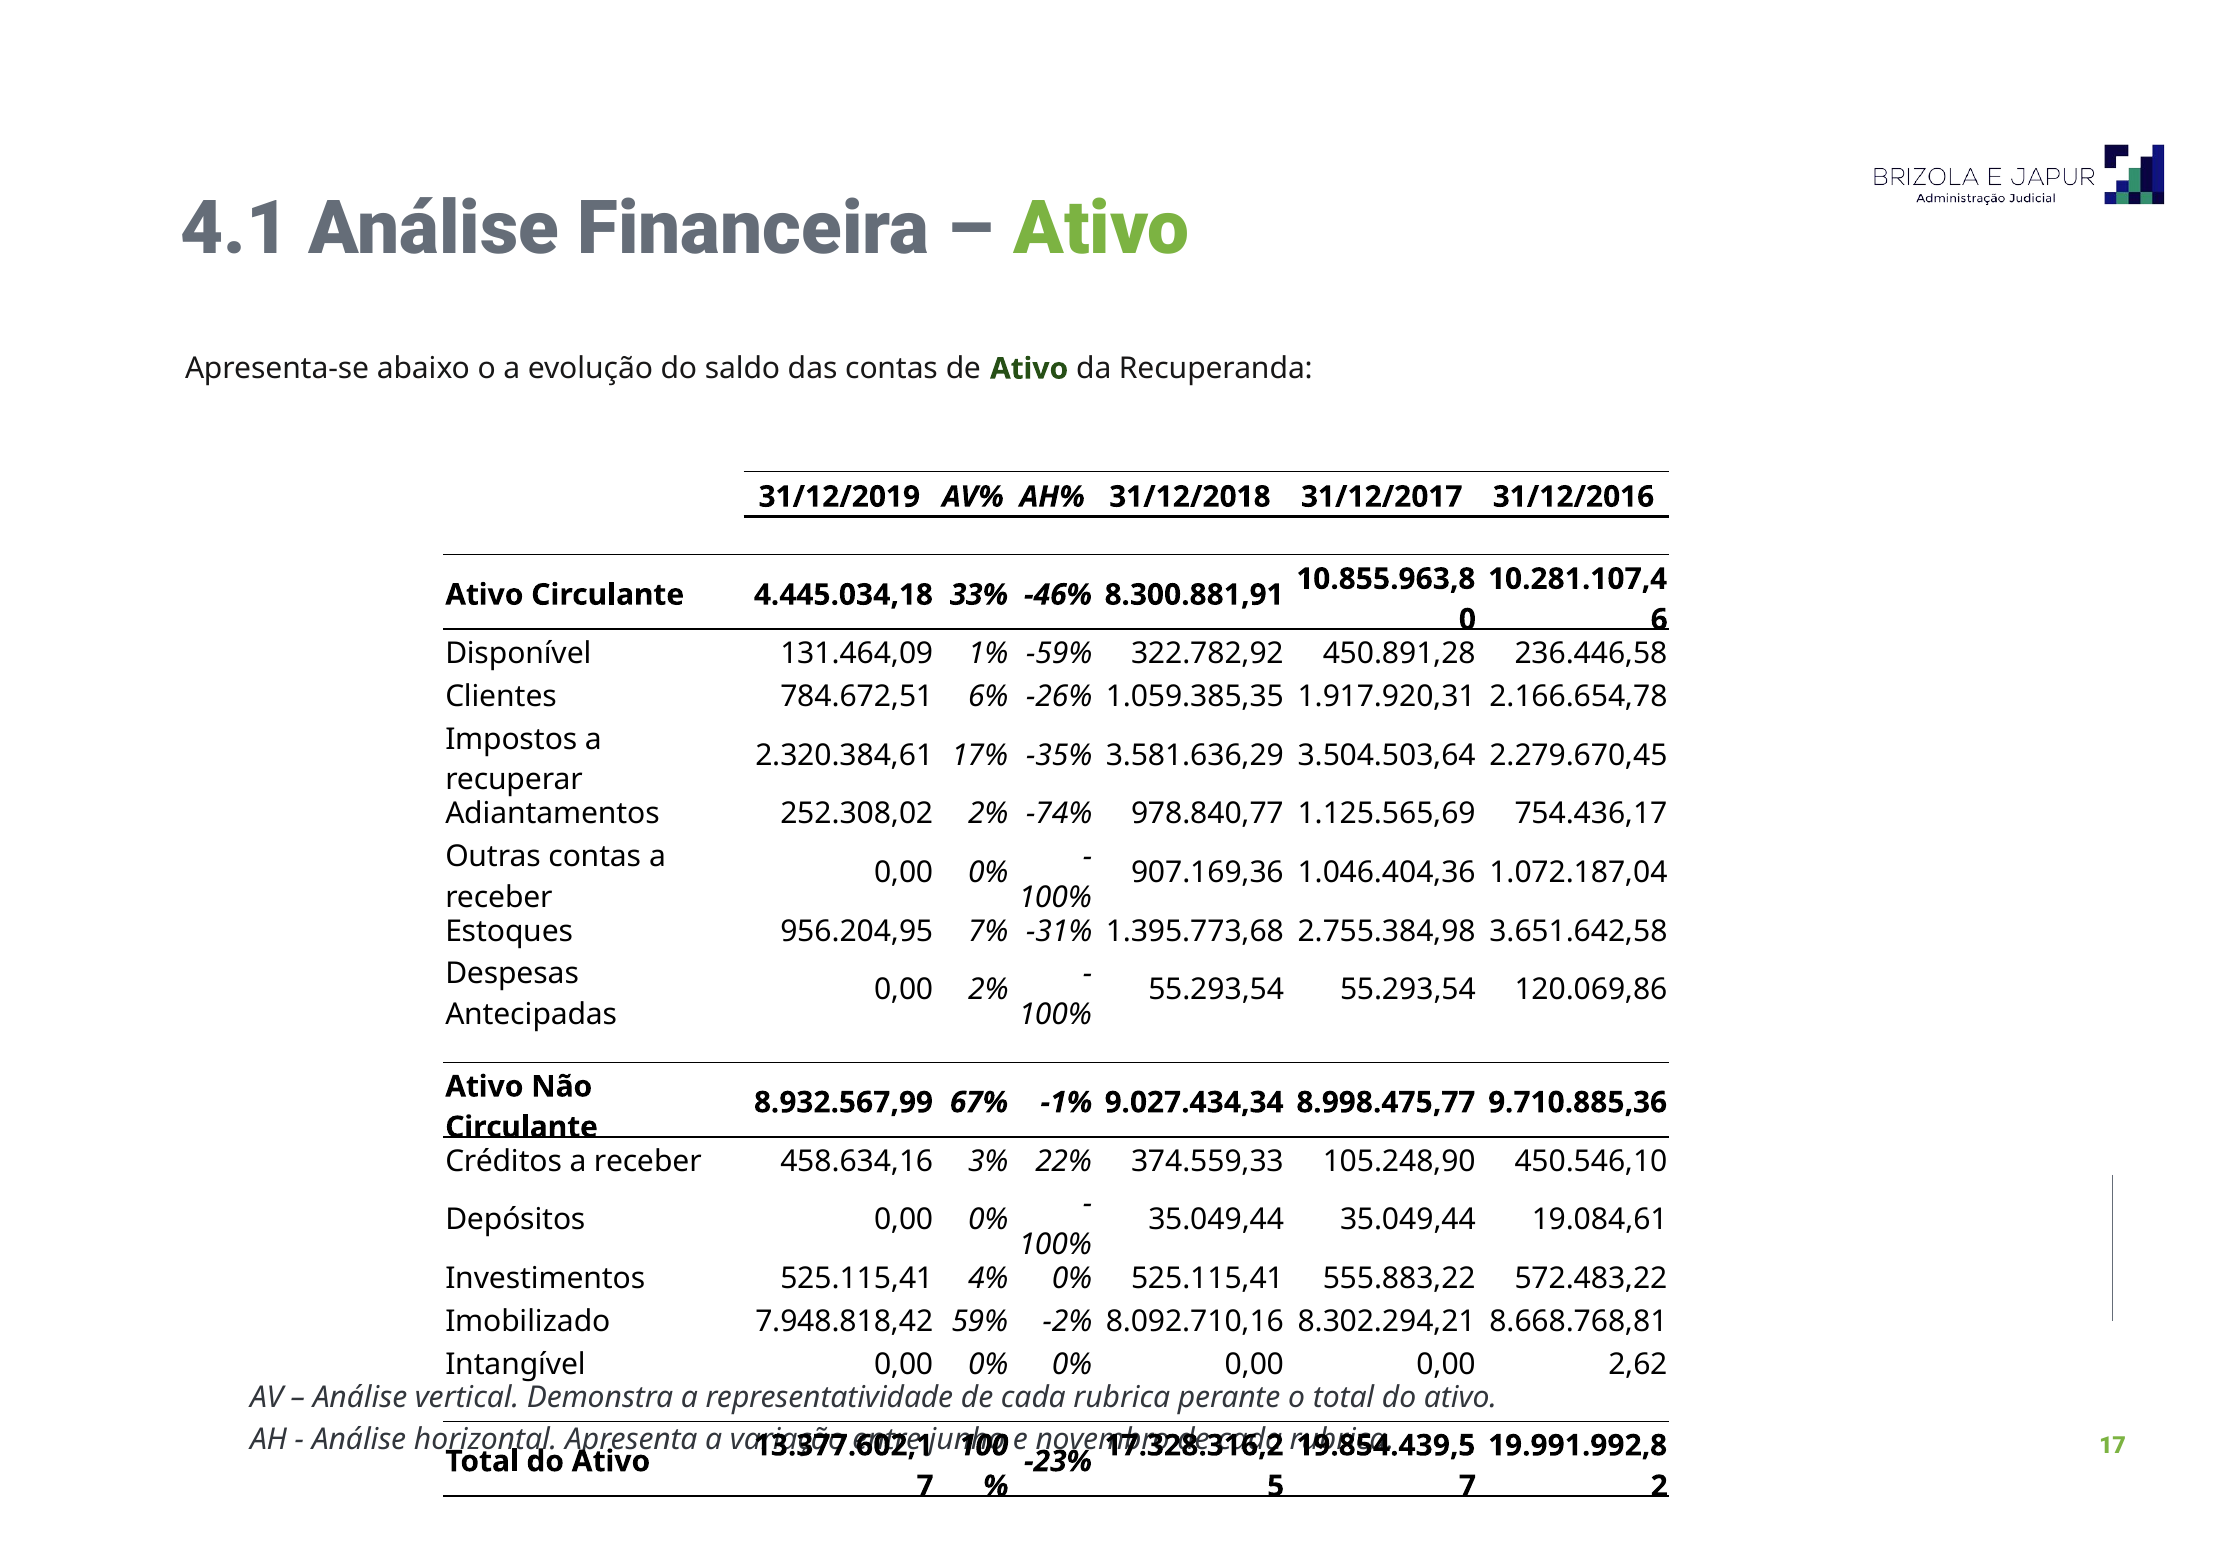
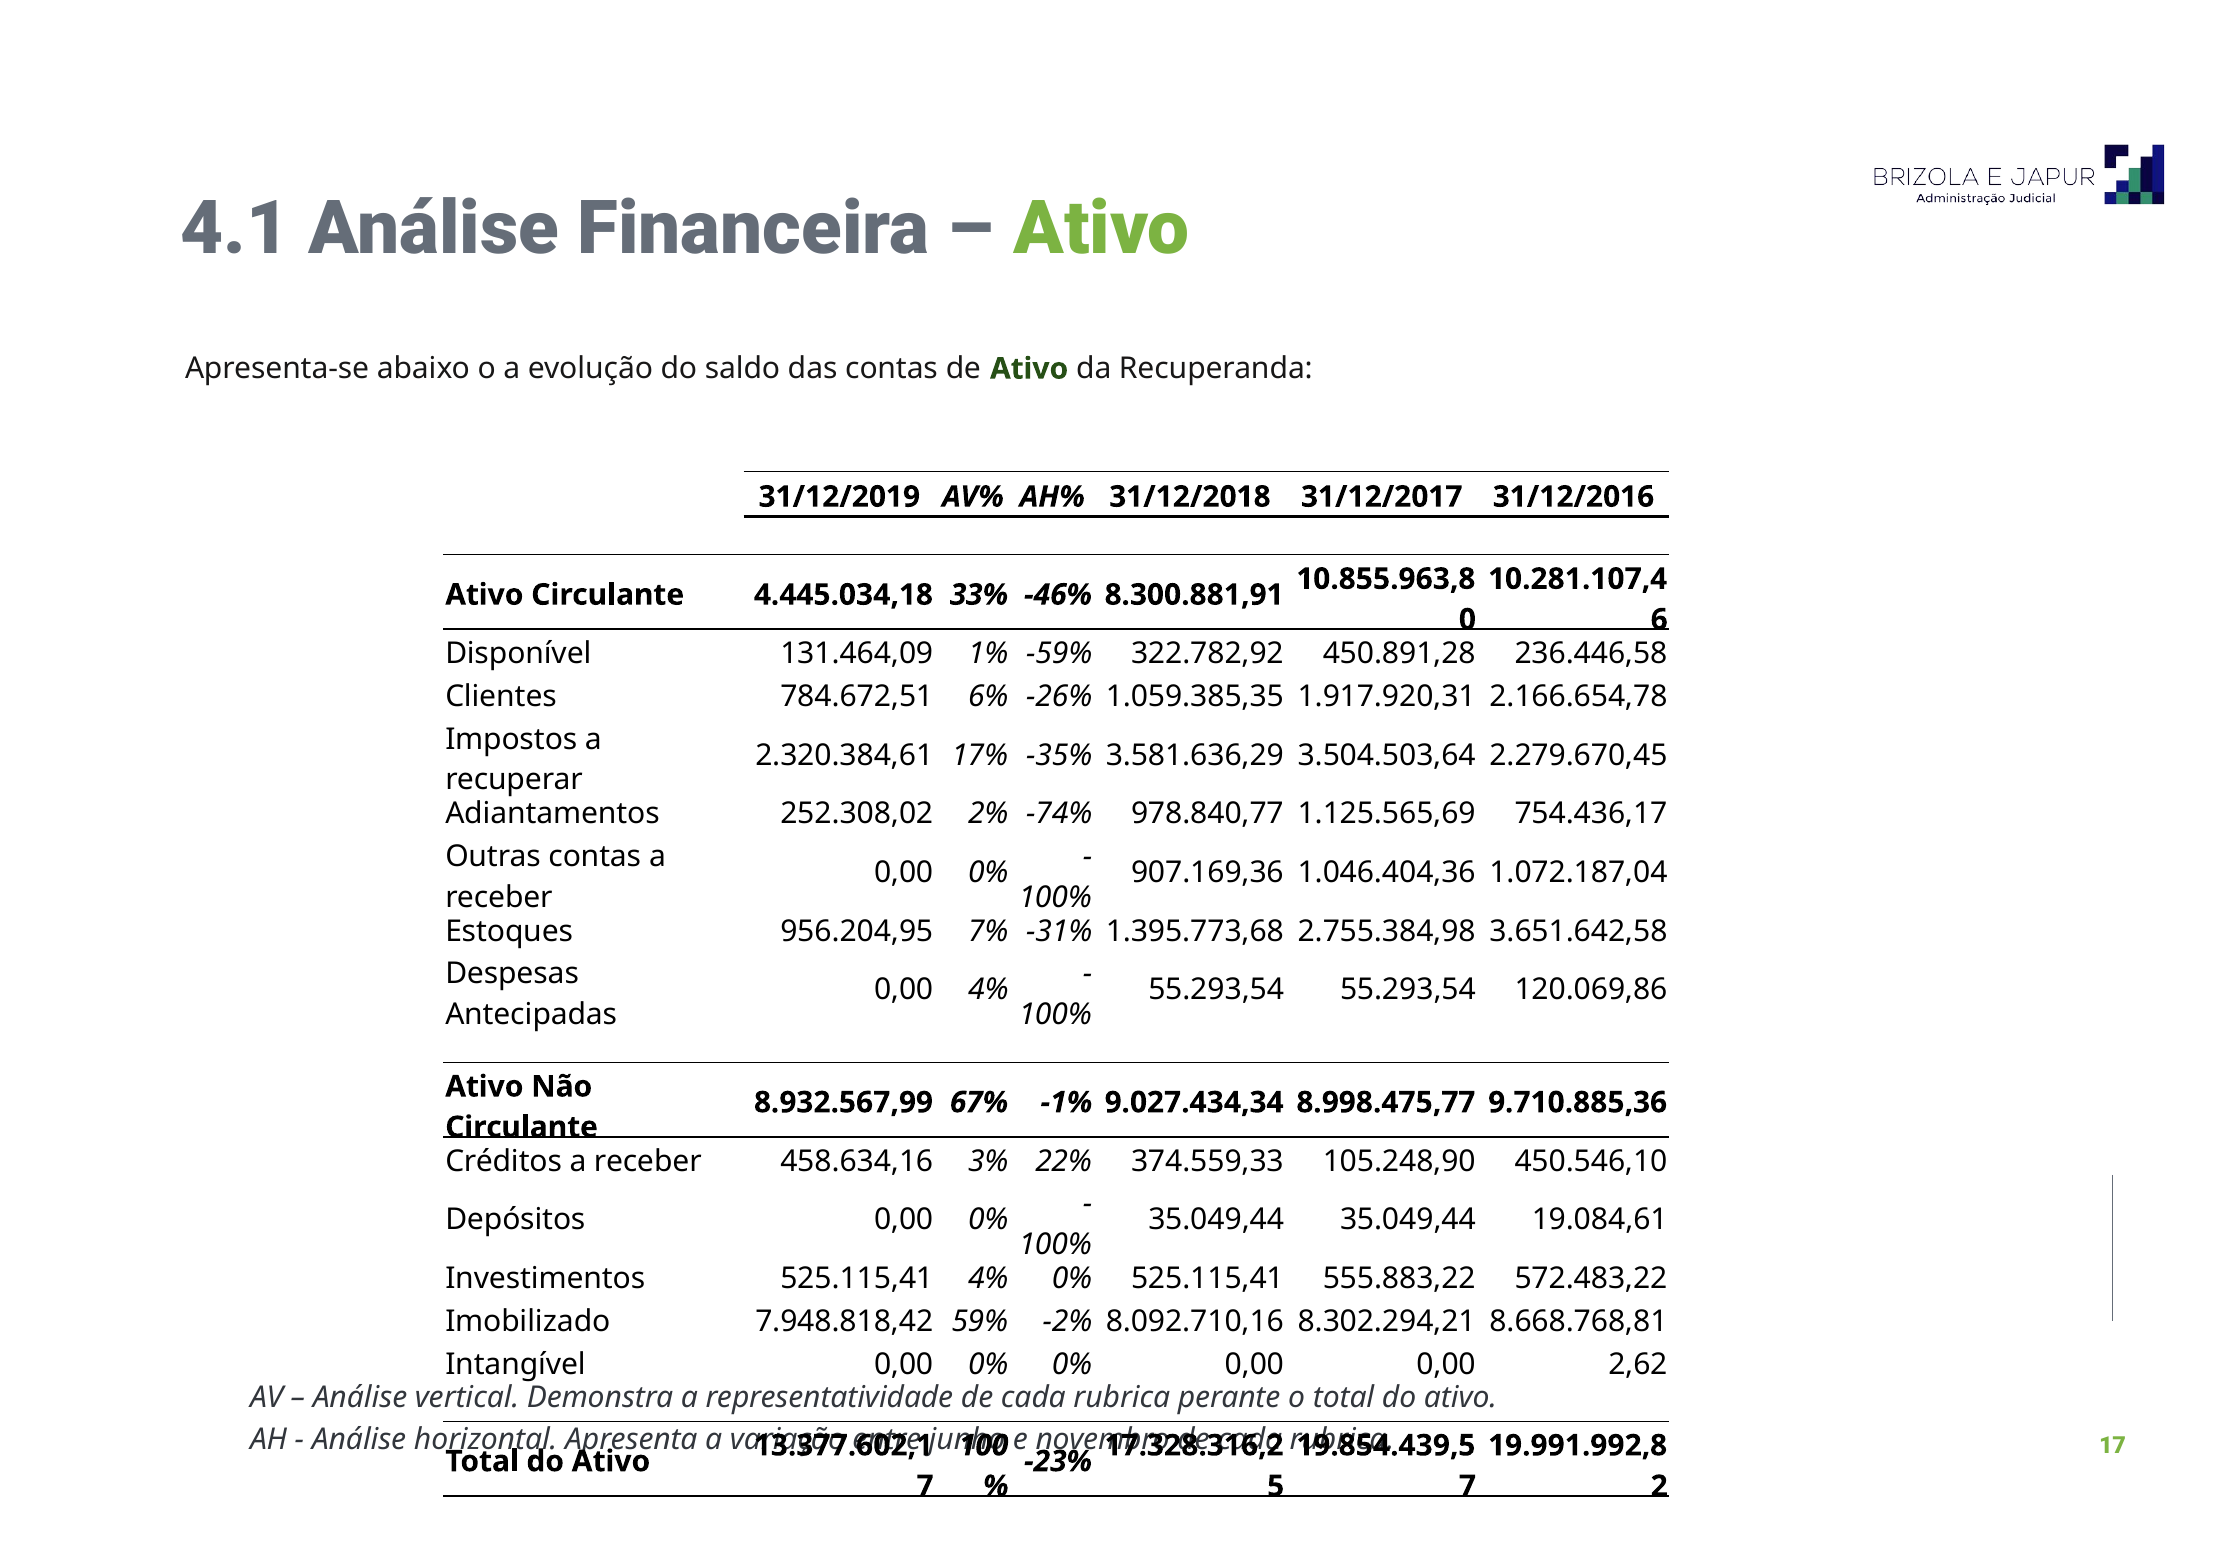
0,00 2%: 2% -> 4%
